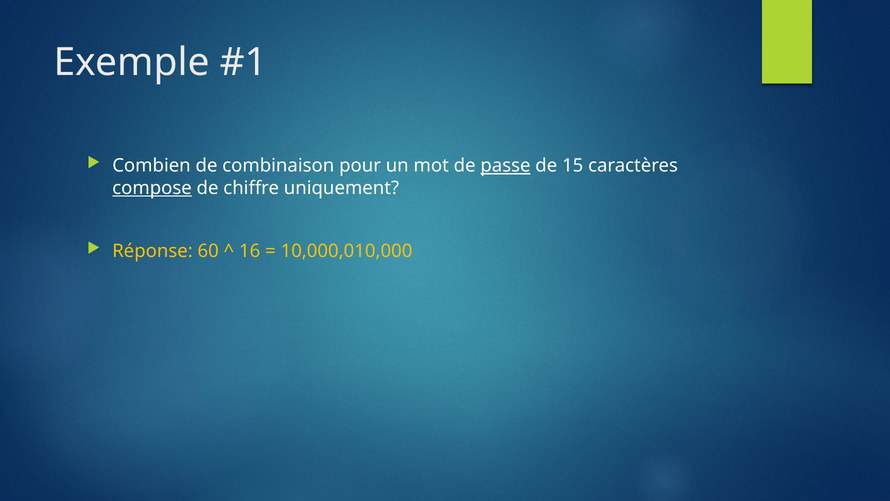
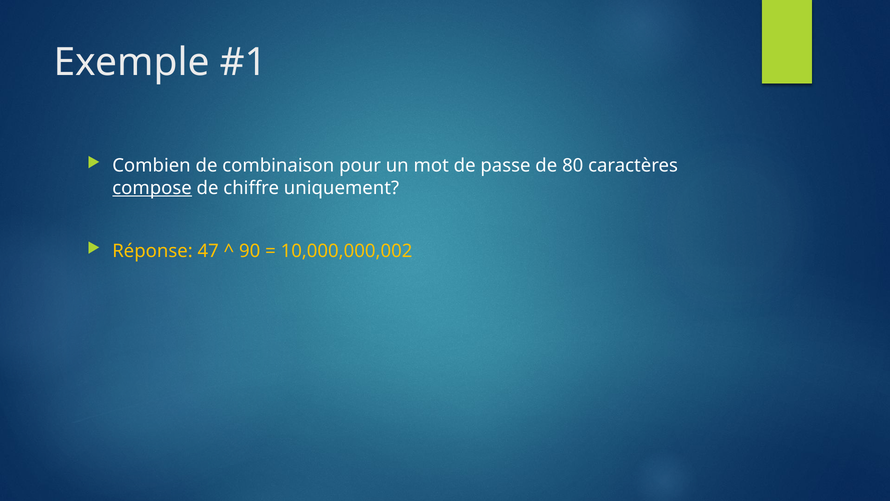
passe underline: present -> none
15: 15 -> 80
60: 60 -> 47
16: 16 -> 90
10,000,010,000: 10,000,010,000 -> 10,000,000,002
